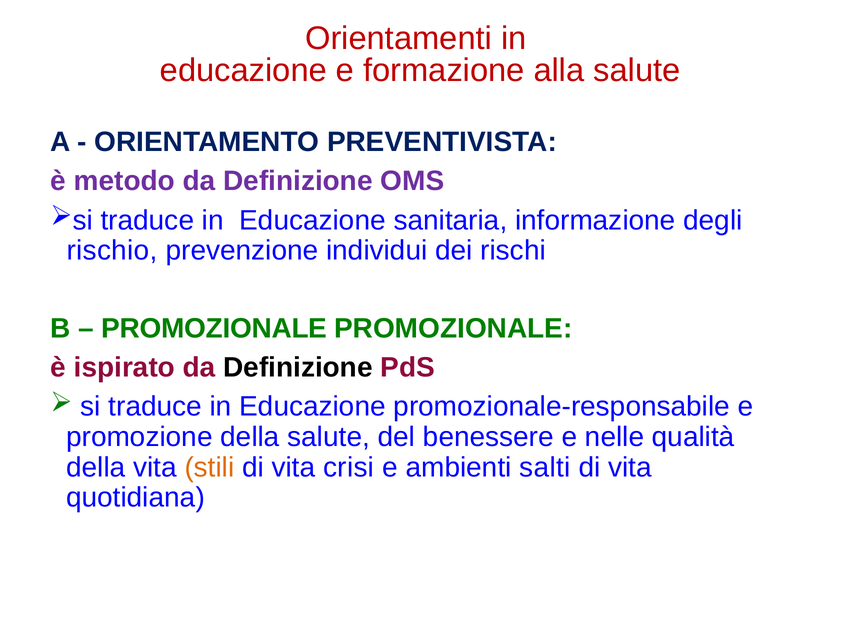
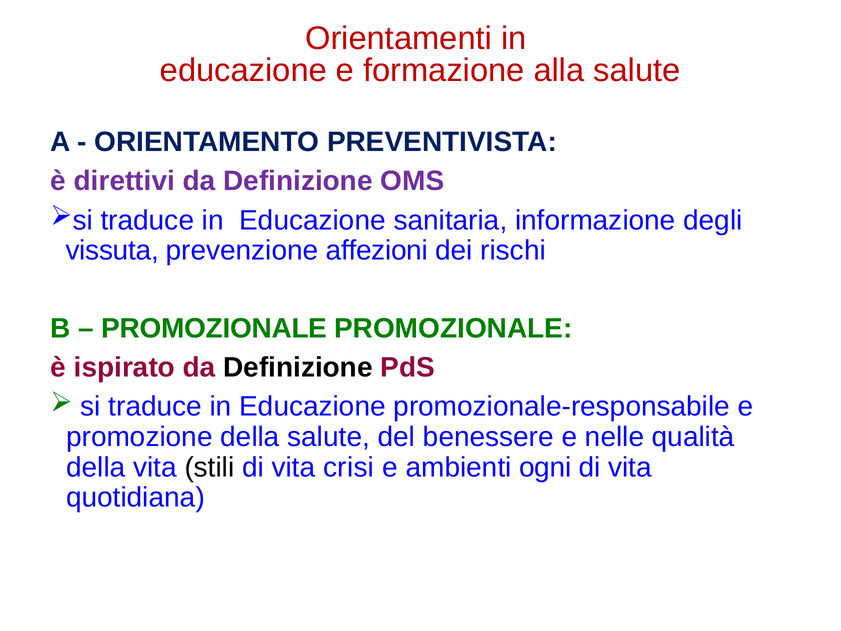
metodo: metodo -> direttivi
rischio: rischio -> vissuta
individui: individui -> affezioni
stili colour: orange -> black
salti: salti -> ogni
